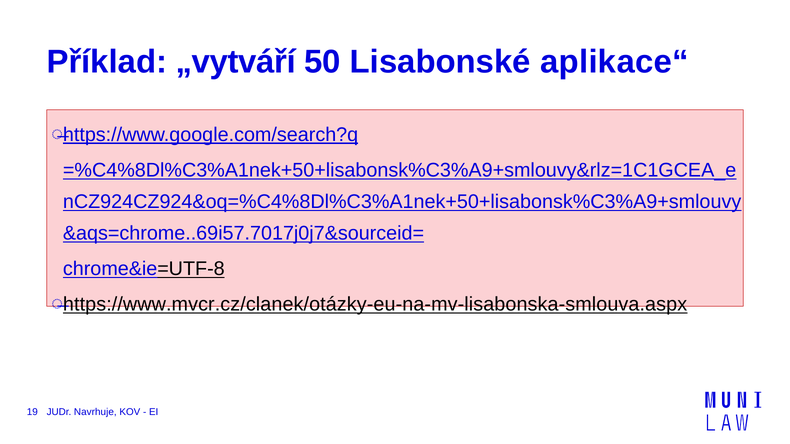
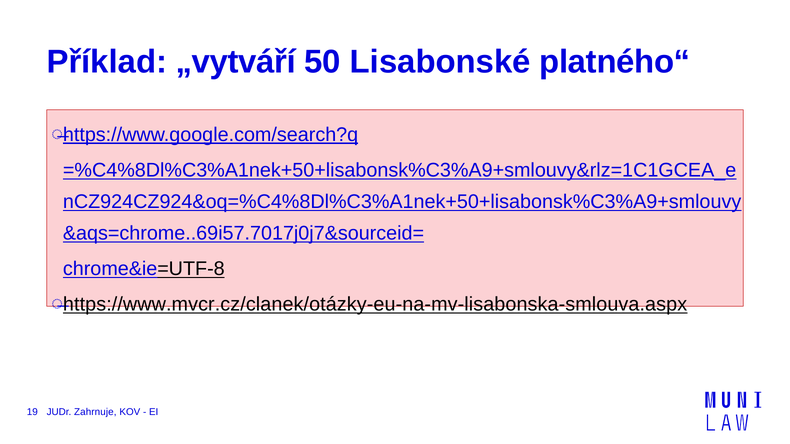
aplikace“: aplikace“ -> platného“
Navrhuje: Navrhuje -> Zahrnuje
